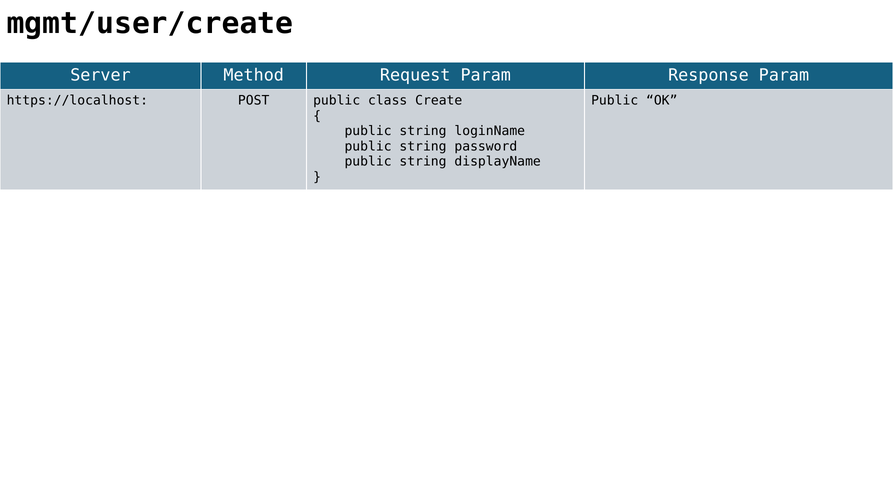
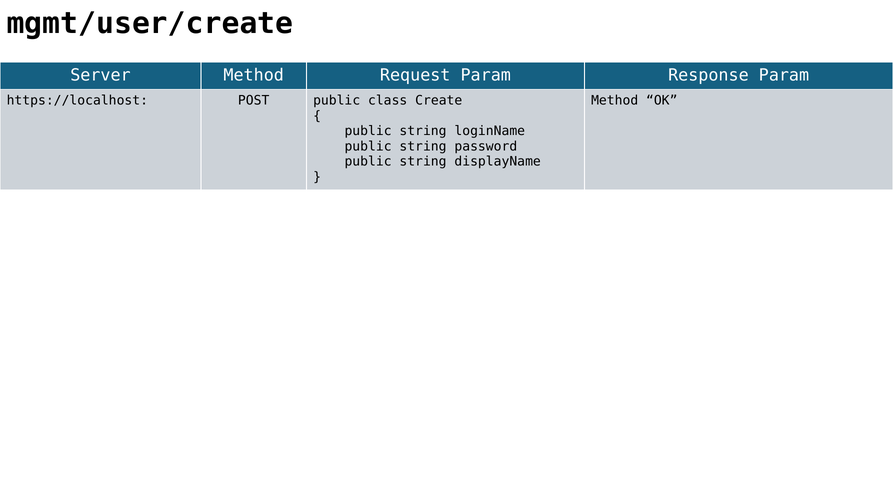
Public at (615, 101): Public -> Method
